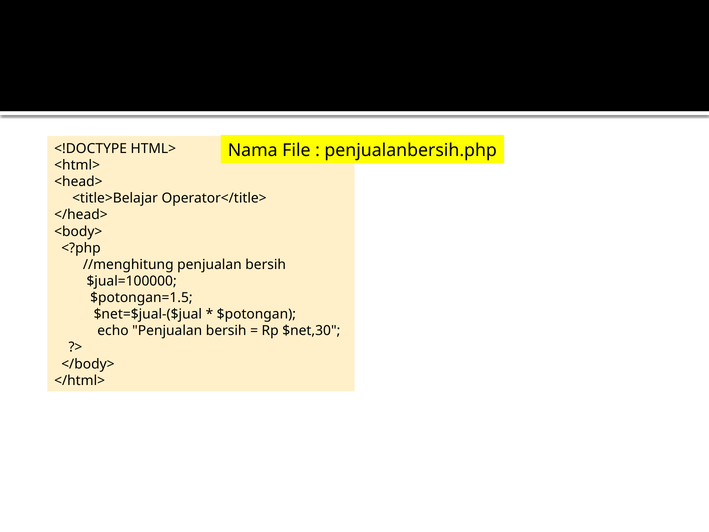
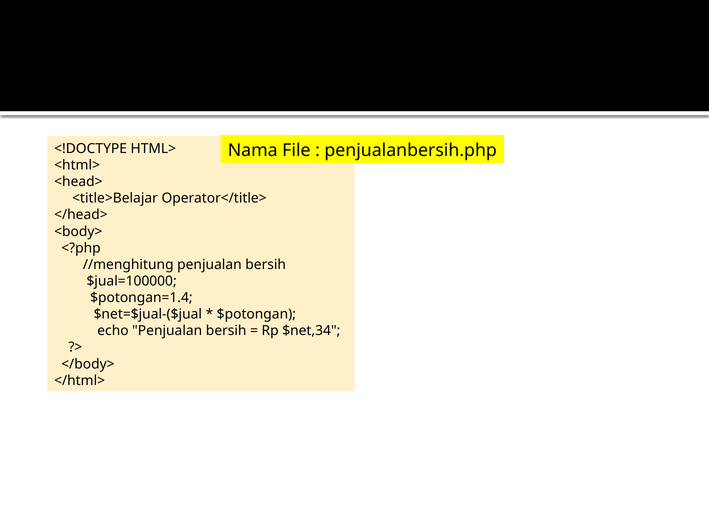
$potongan=1.5: $potongan=1.5 -> $potongan=1.4
$net,30: $net,30 -> $net,34
